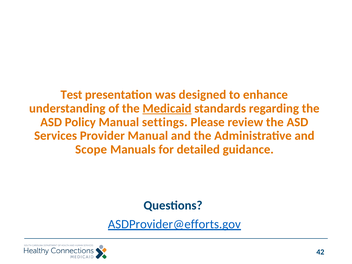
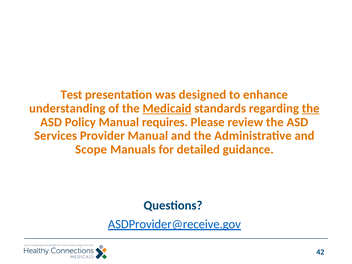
the at (311, 108) underline: none -> present
settings: settings -> requires
ASDProvider@efforts.gov: ASDProvider@efforts.gov -> ASDProvider@receive.gov
